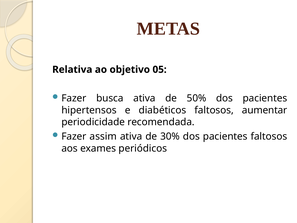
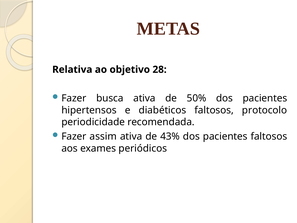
05: 05 -> 28
aumentar: aumentar -> protocolo
30%: 30% -> 43%
